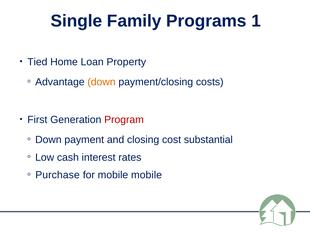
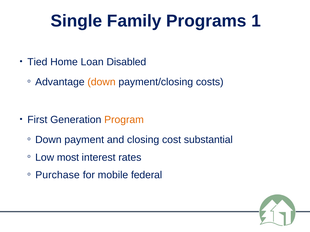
Property: Property -> Disabled
Program colour: red -> orange
cash: cash -> most
mobile mobile: mobile -> federal
